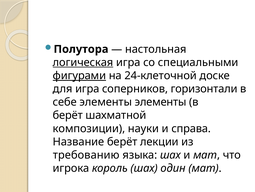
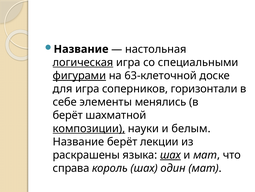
Полутора at (81, 49): Полутора -> Название
24-клеточной: 24-клеточной -> 63-клеточной
элементы элементы: элементы -> менялись
композиции underline: none -> present
справа: справа -> белым
требованию: требованию -> раскрашены
шах at (170, 154) underline: none -> present
игрока: игрока -> справа
